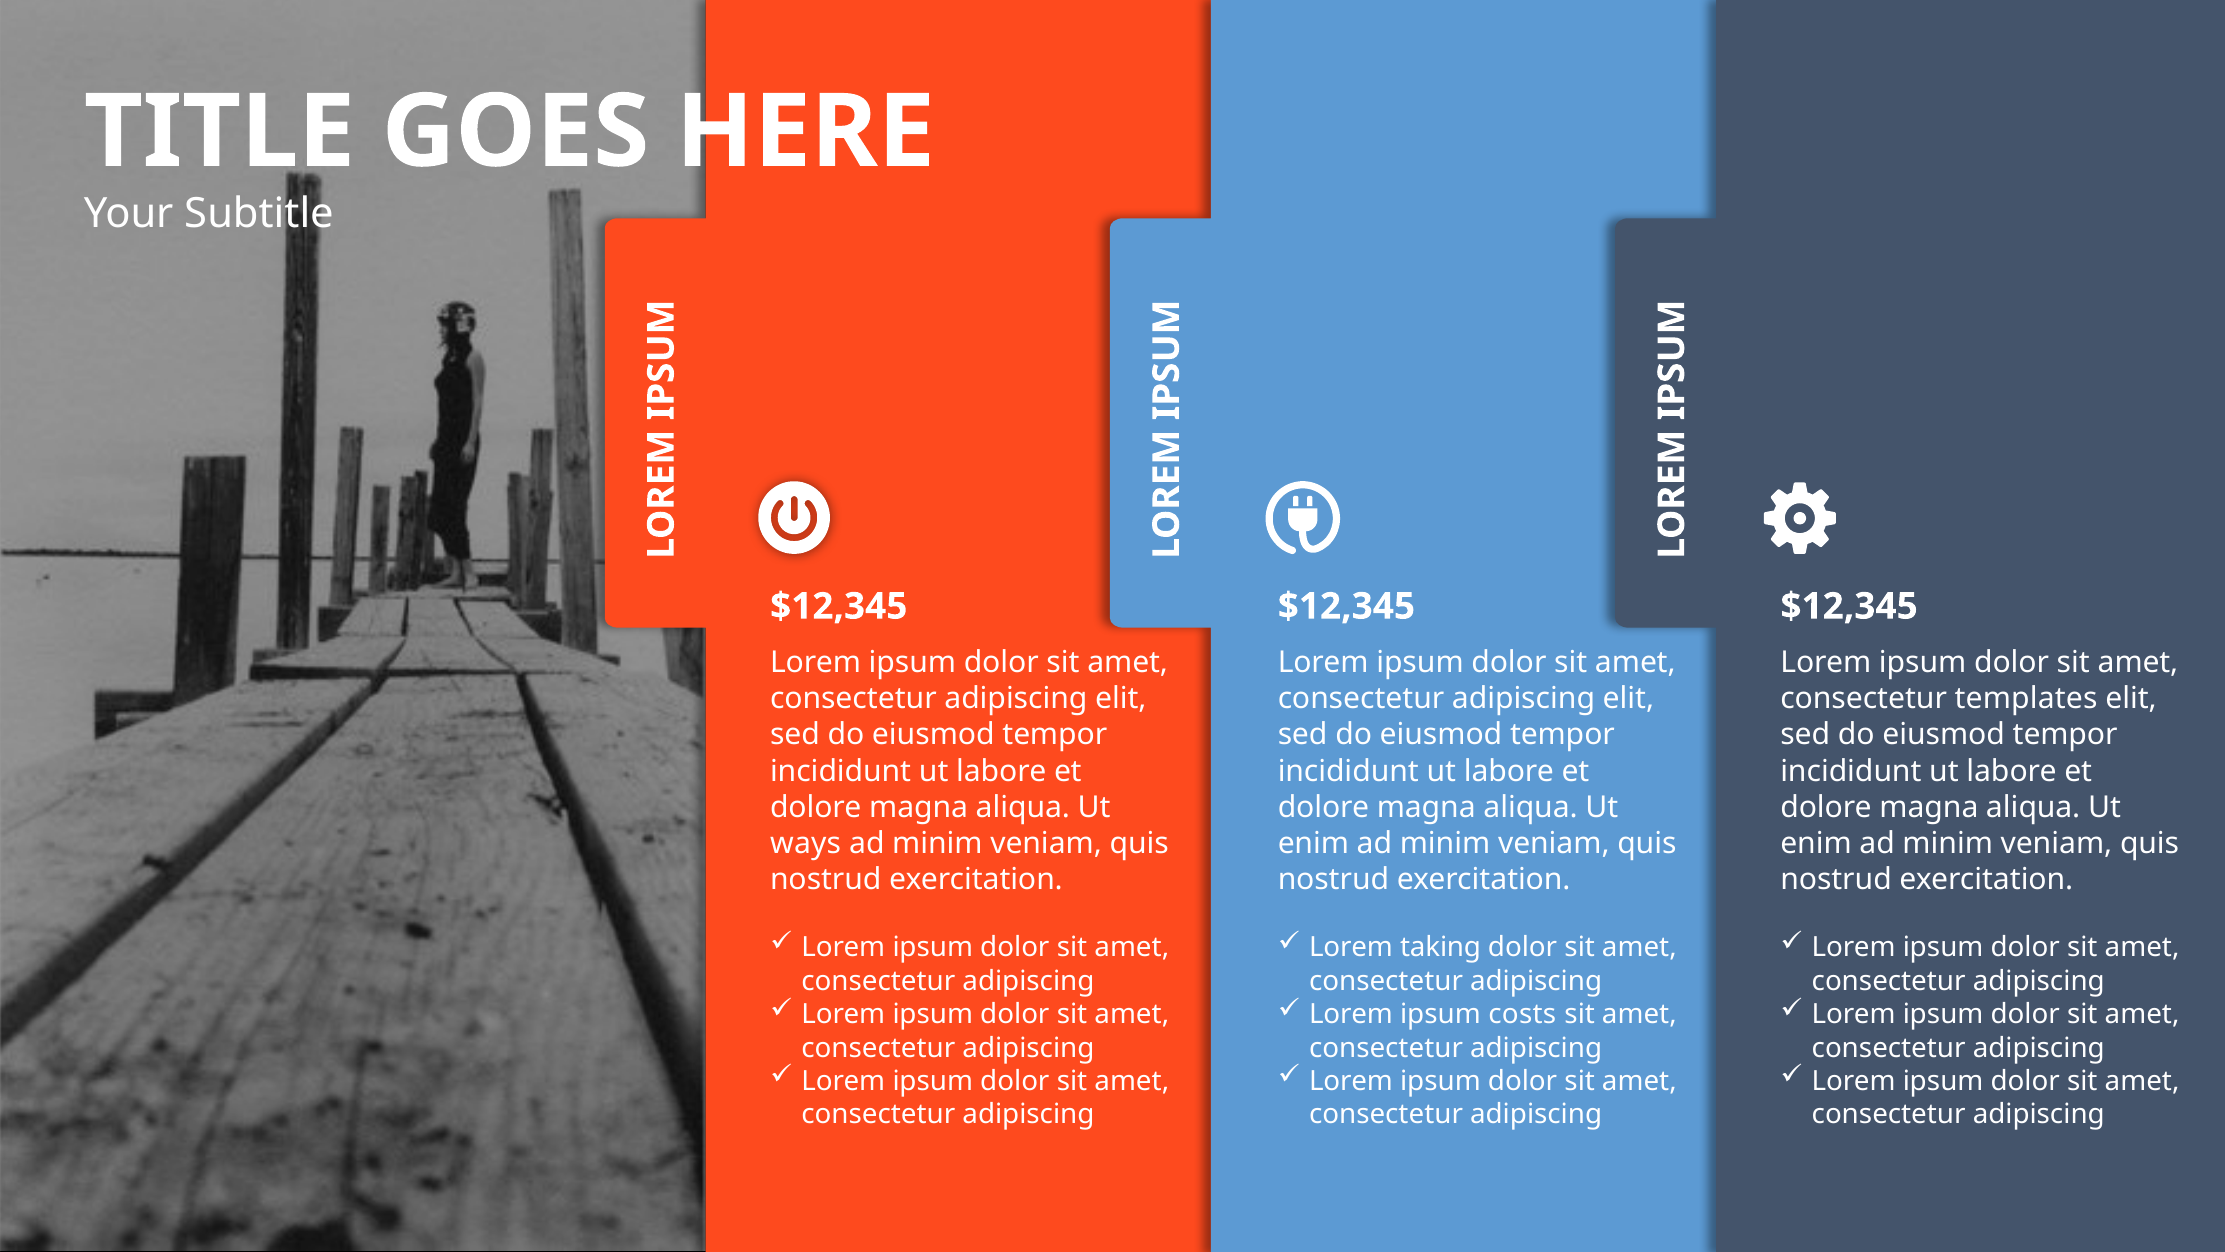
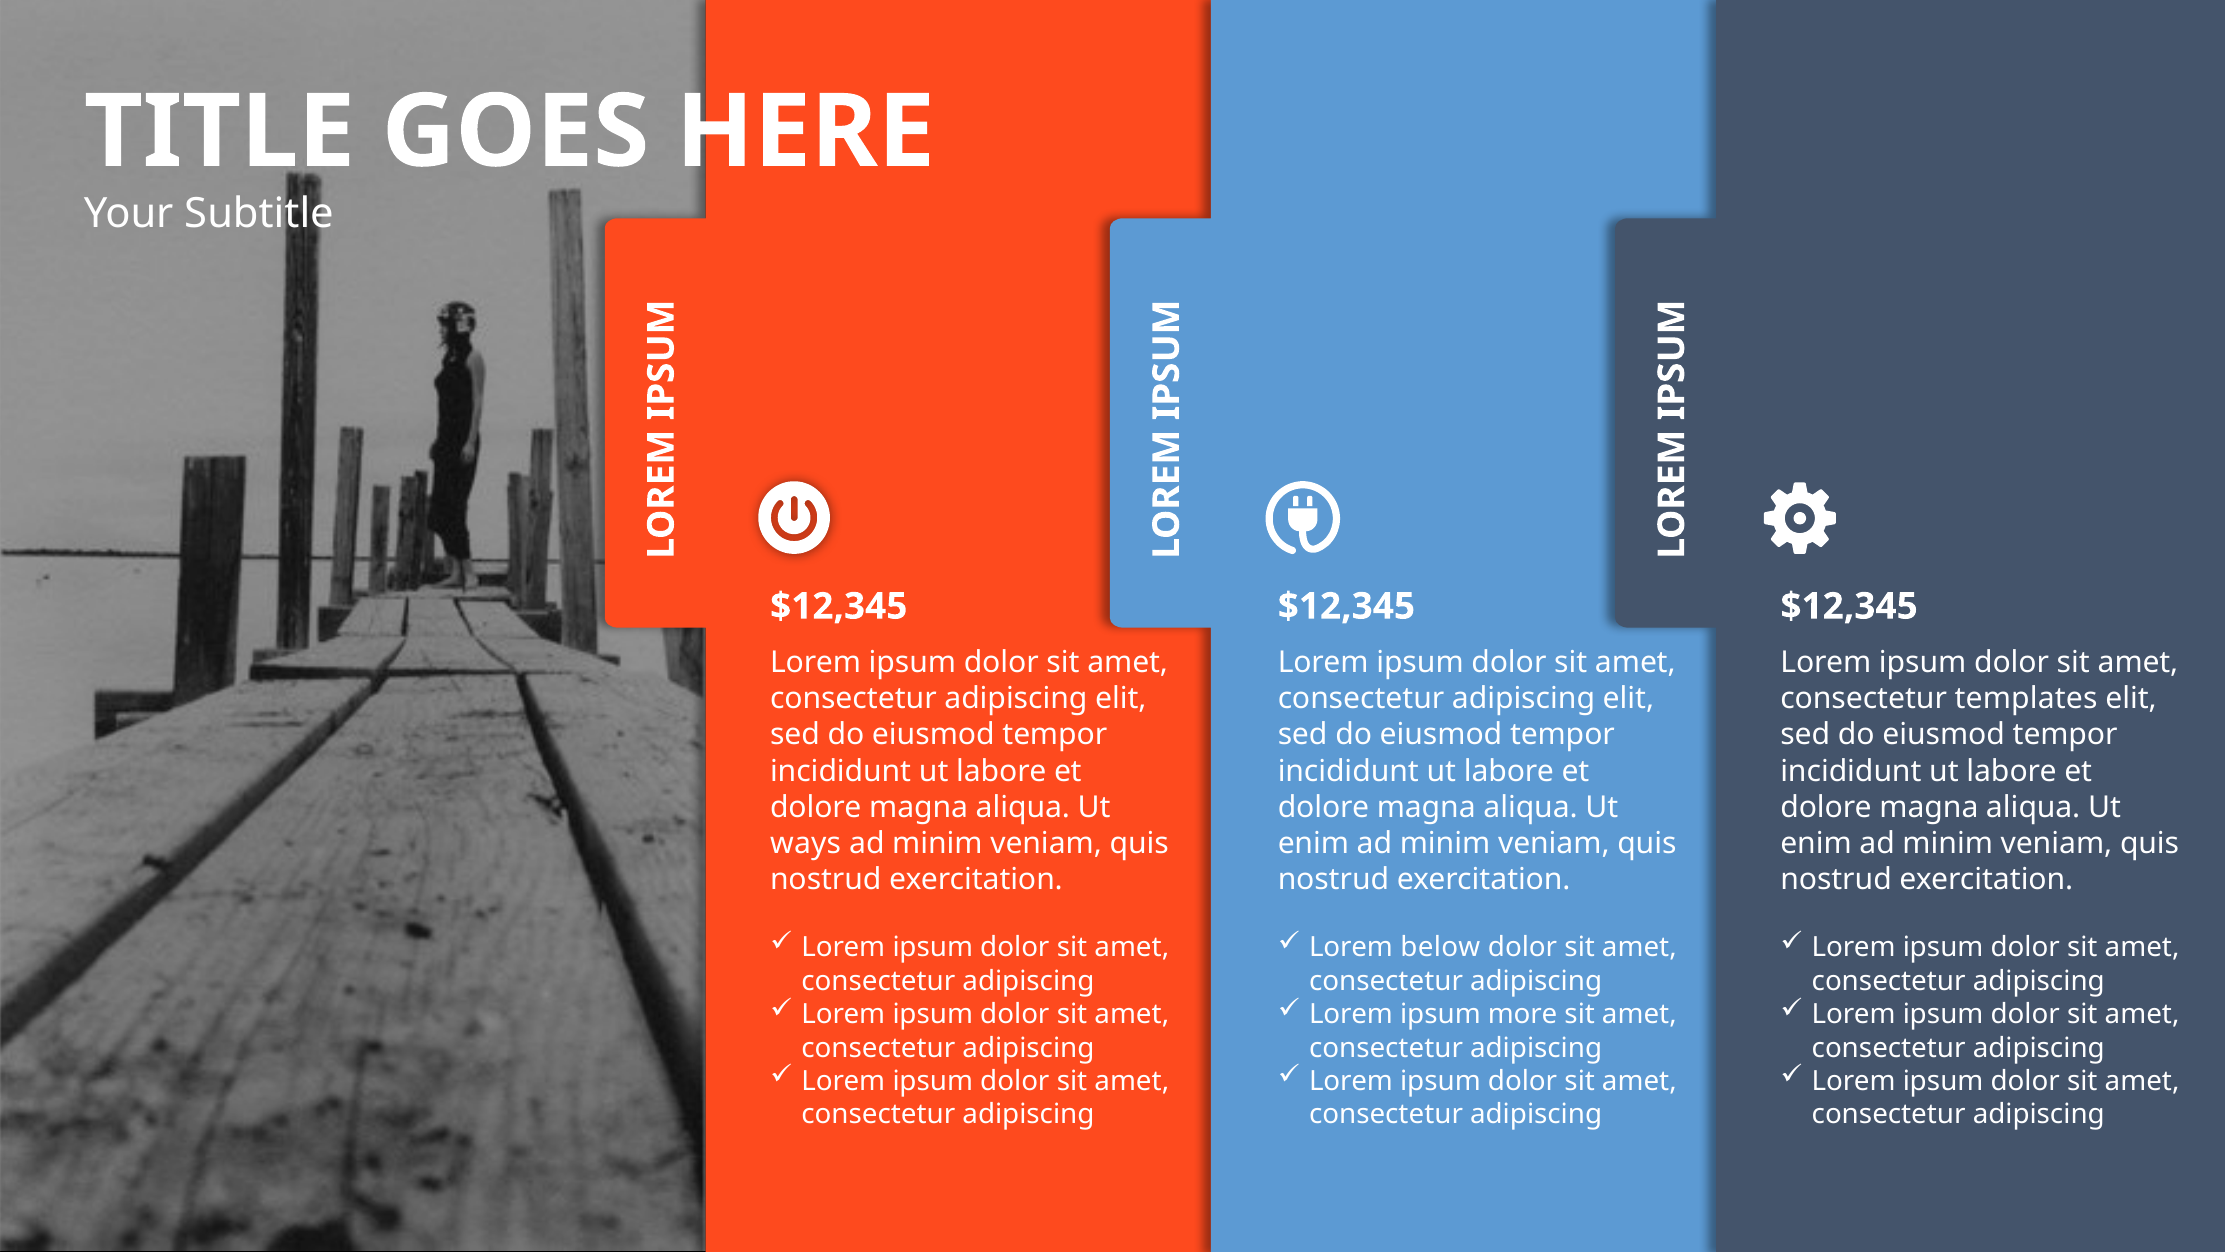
taking: taking -> below
costs: costs -> more
